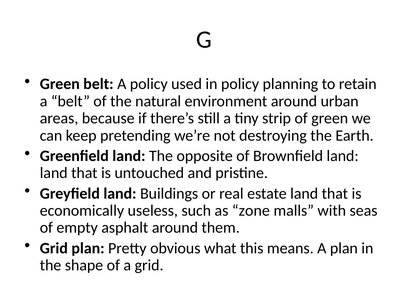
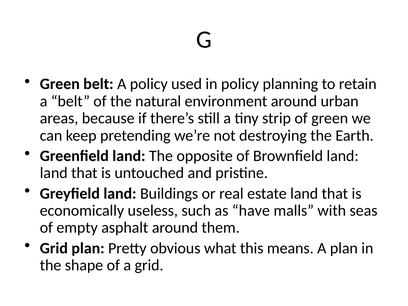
zone: zone -> have
